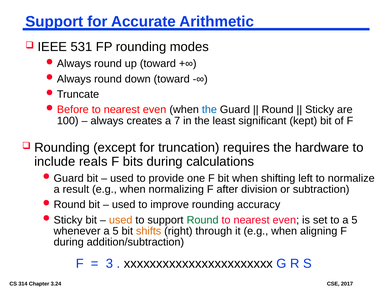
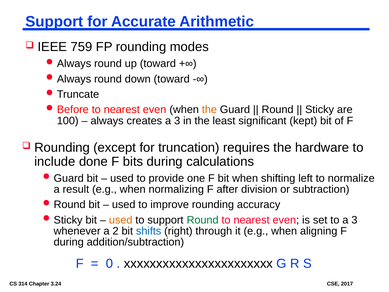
531: 531 -> 759
the at (209, 110) colour: blue -> orange
creates a 7: 7 -> 3
reals: reals -> done
to a 5: 5 -> 3
whenever a 5: 5 -> 2
shifts colour: orange -> blue
3: 3 -> 0
